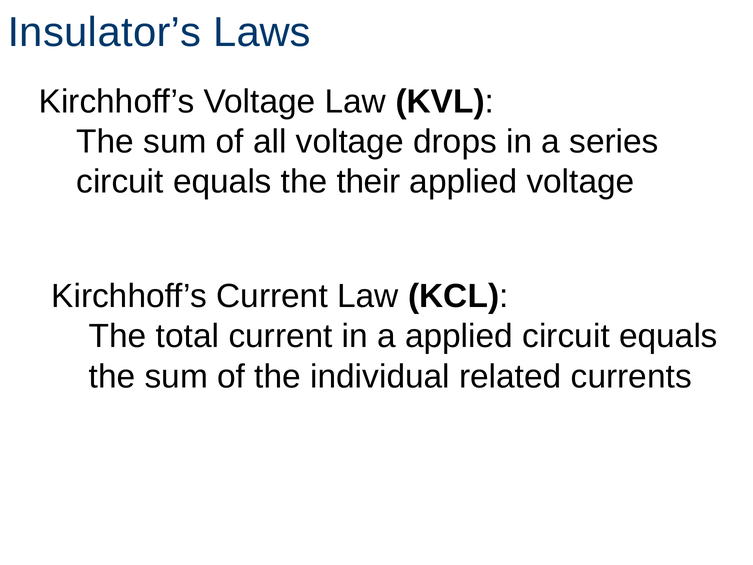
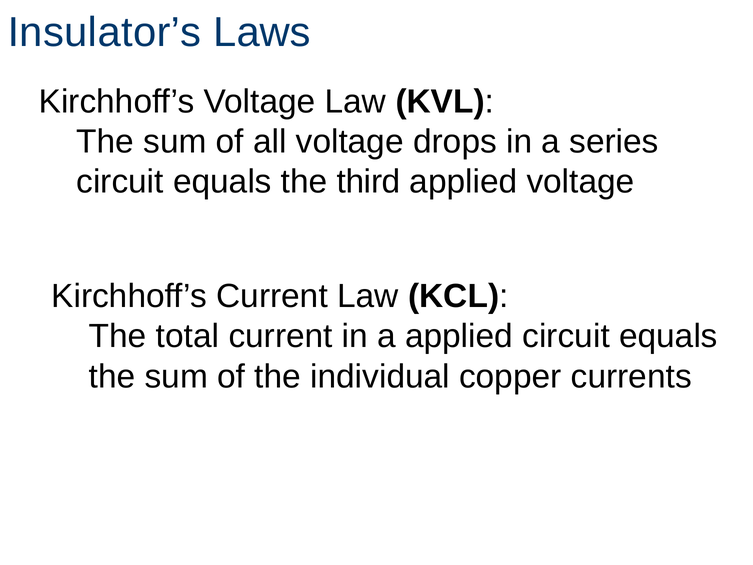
their: their -> third
related: related -> copper
